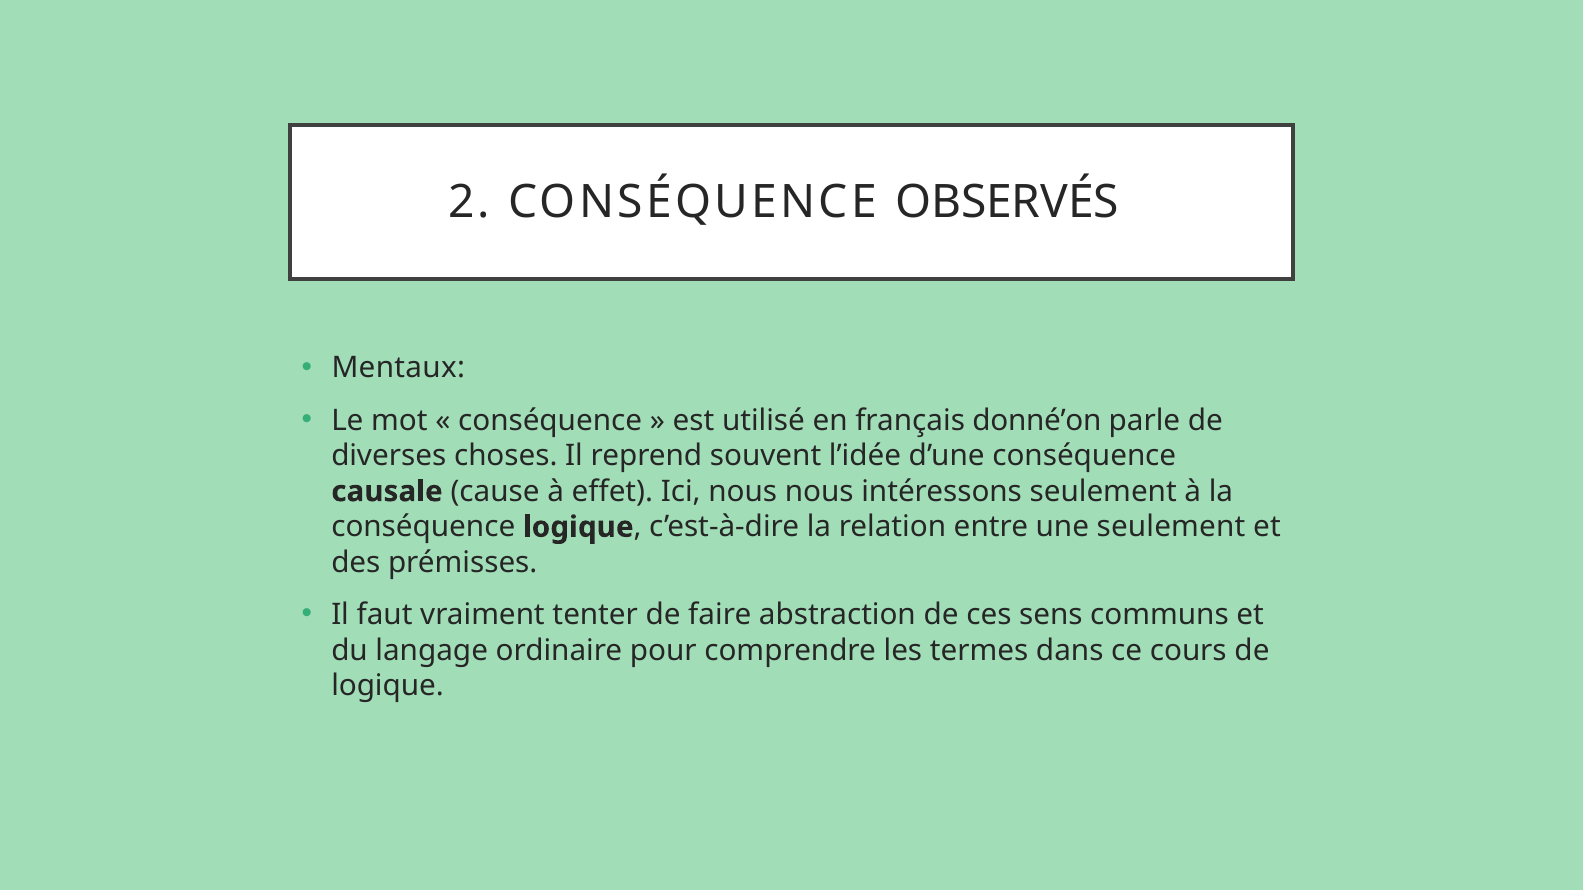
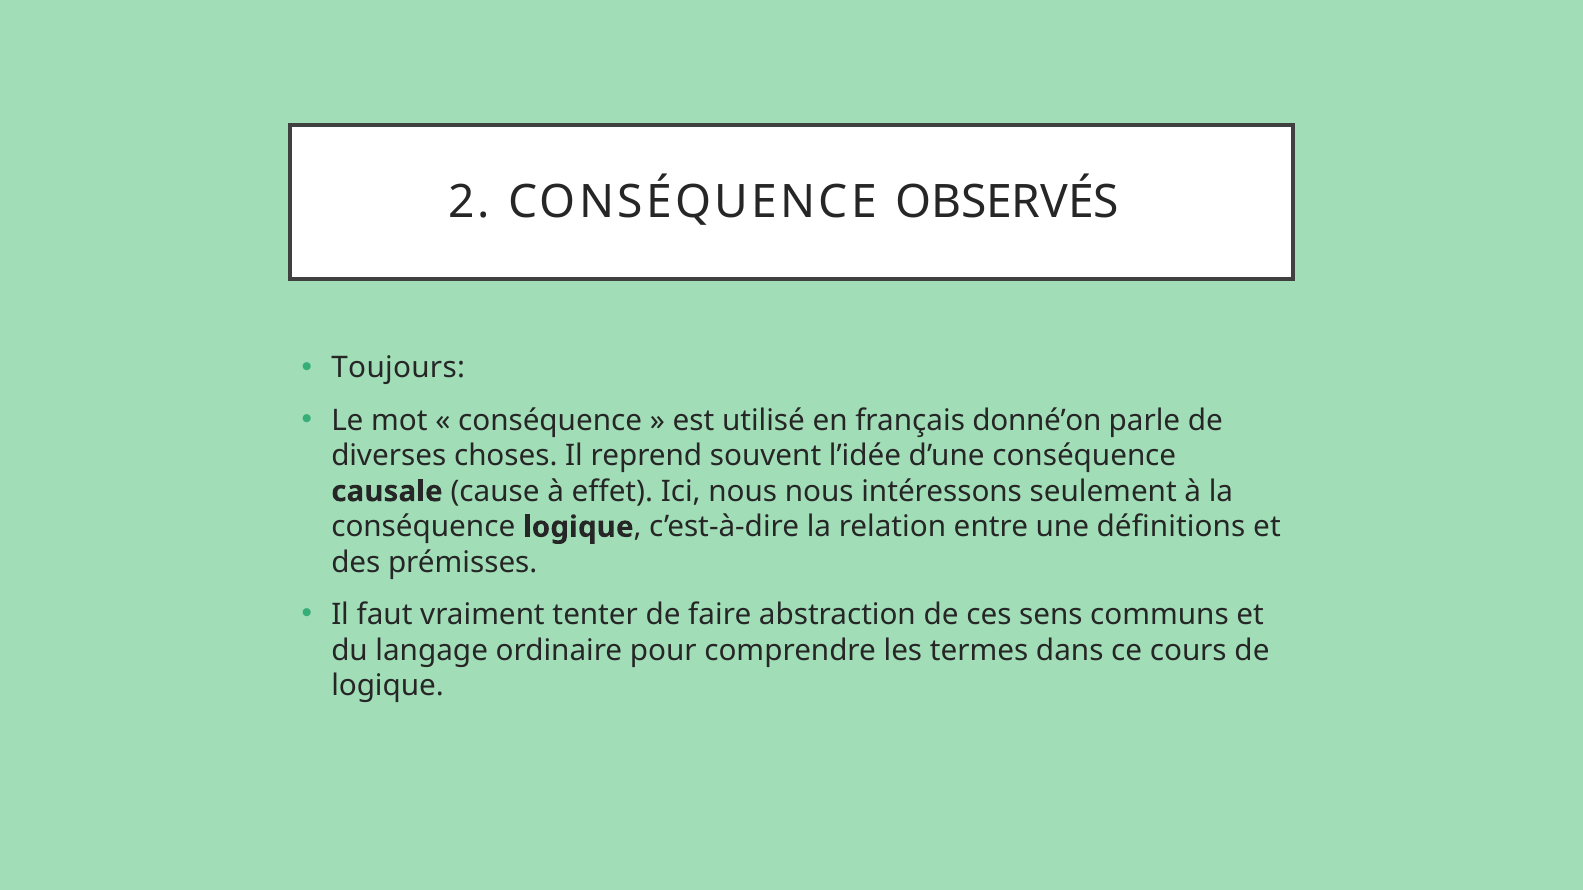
Mentaux: Mentaux -> Toujours
une seulement: seulement -> définitions
